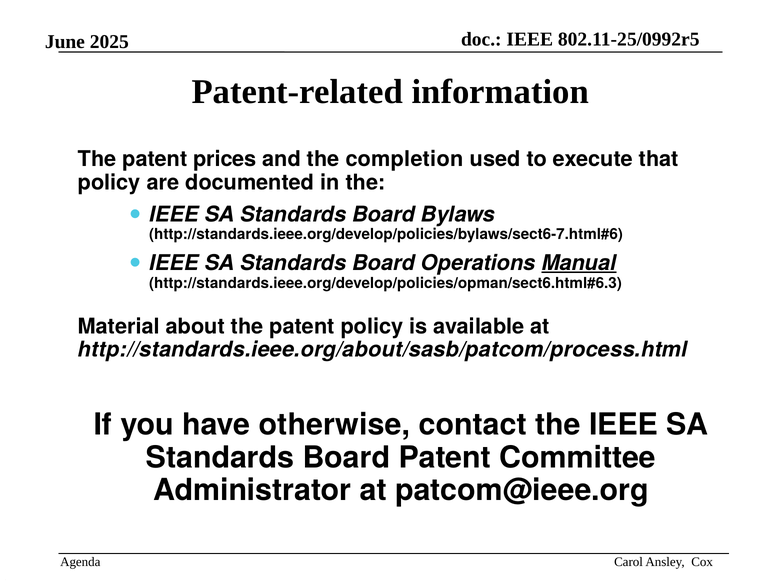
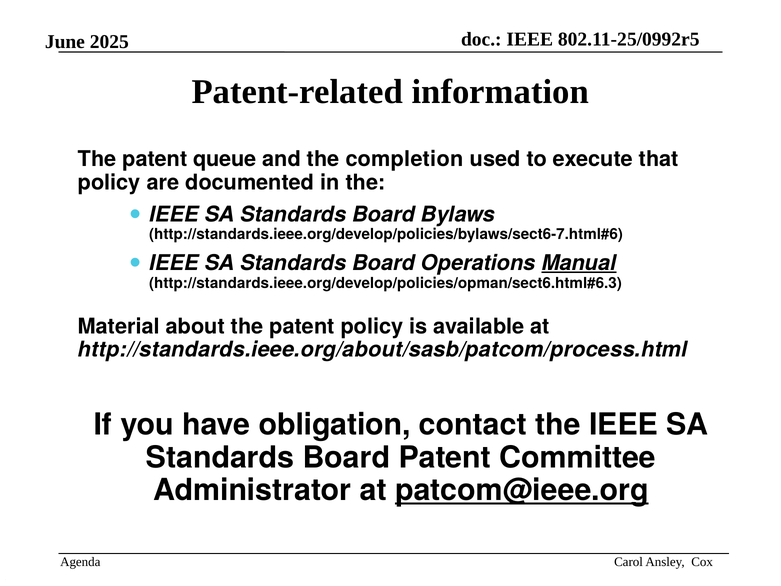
prices: prices -> queue
otherwise: otherwise -> obligation
patcom@ieee.org underline: none -> present
